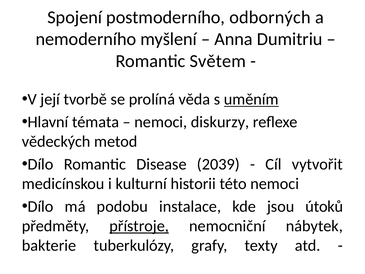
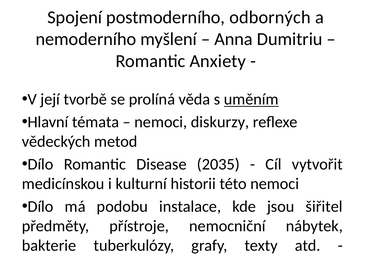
Světem: Světem -> Anxiety
2039: 2039 -> 2035
útoků: útoků -> šiřitel
přístroje underline: present -> none
